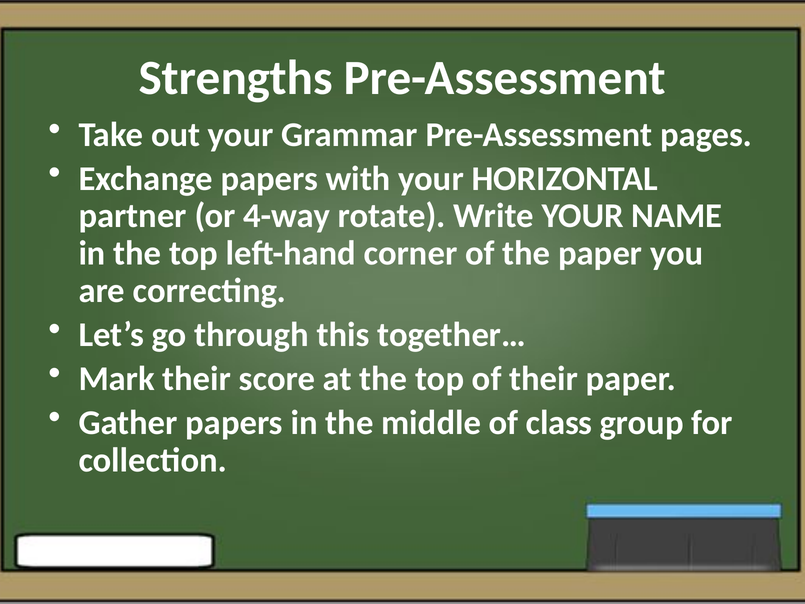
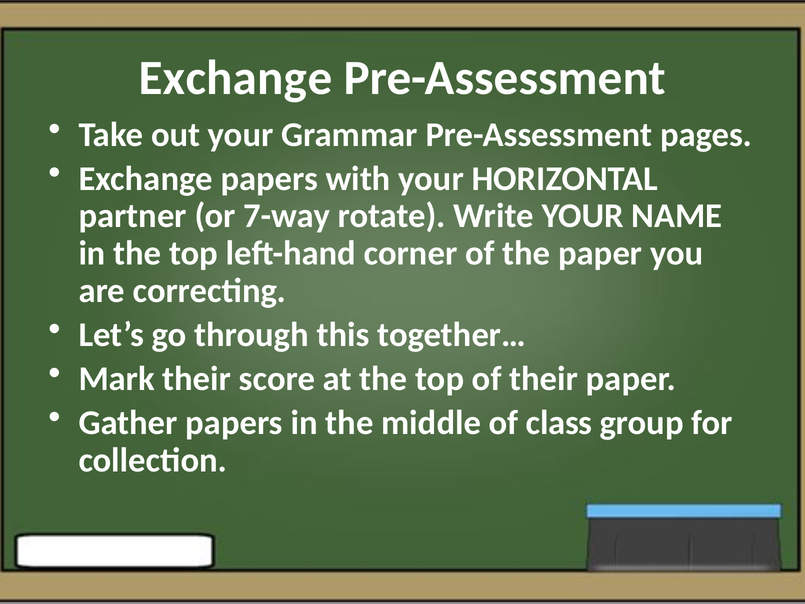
Strengths at (236, 78): Strengths -> Exchange
4-way: 4-way -> 7-way
